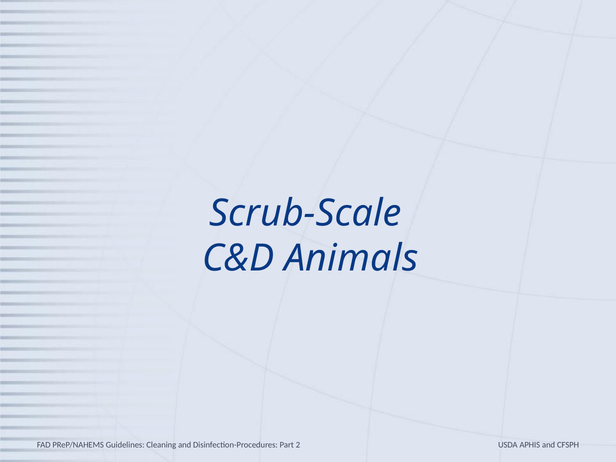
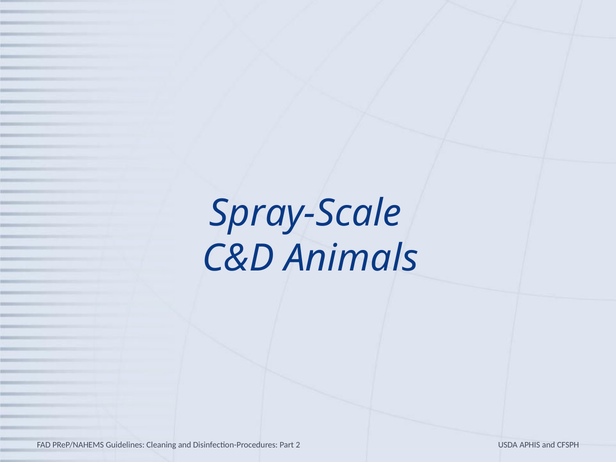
Scrub-Scale: Scrub-Scale -> Spray-Scale
